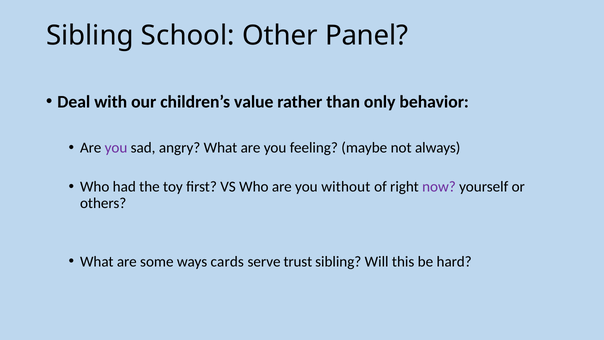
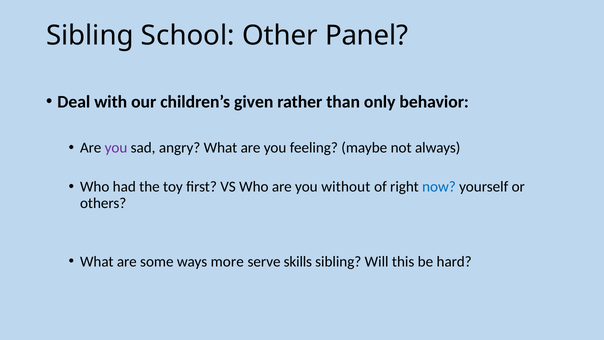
value: value -> given
now colour: purple -> blue
cards: cards -> more
trust: trust -> skills
